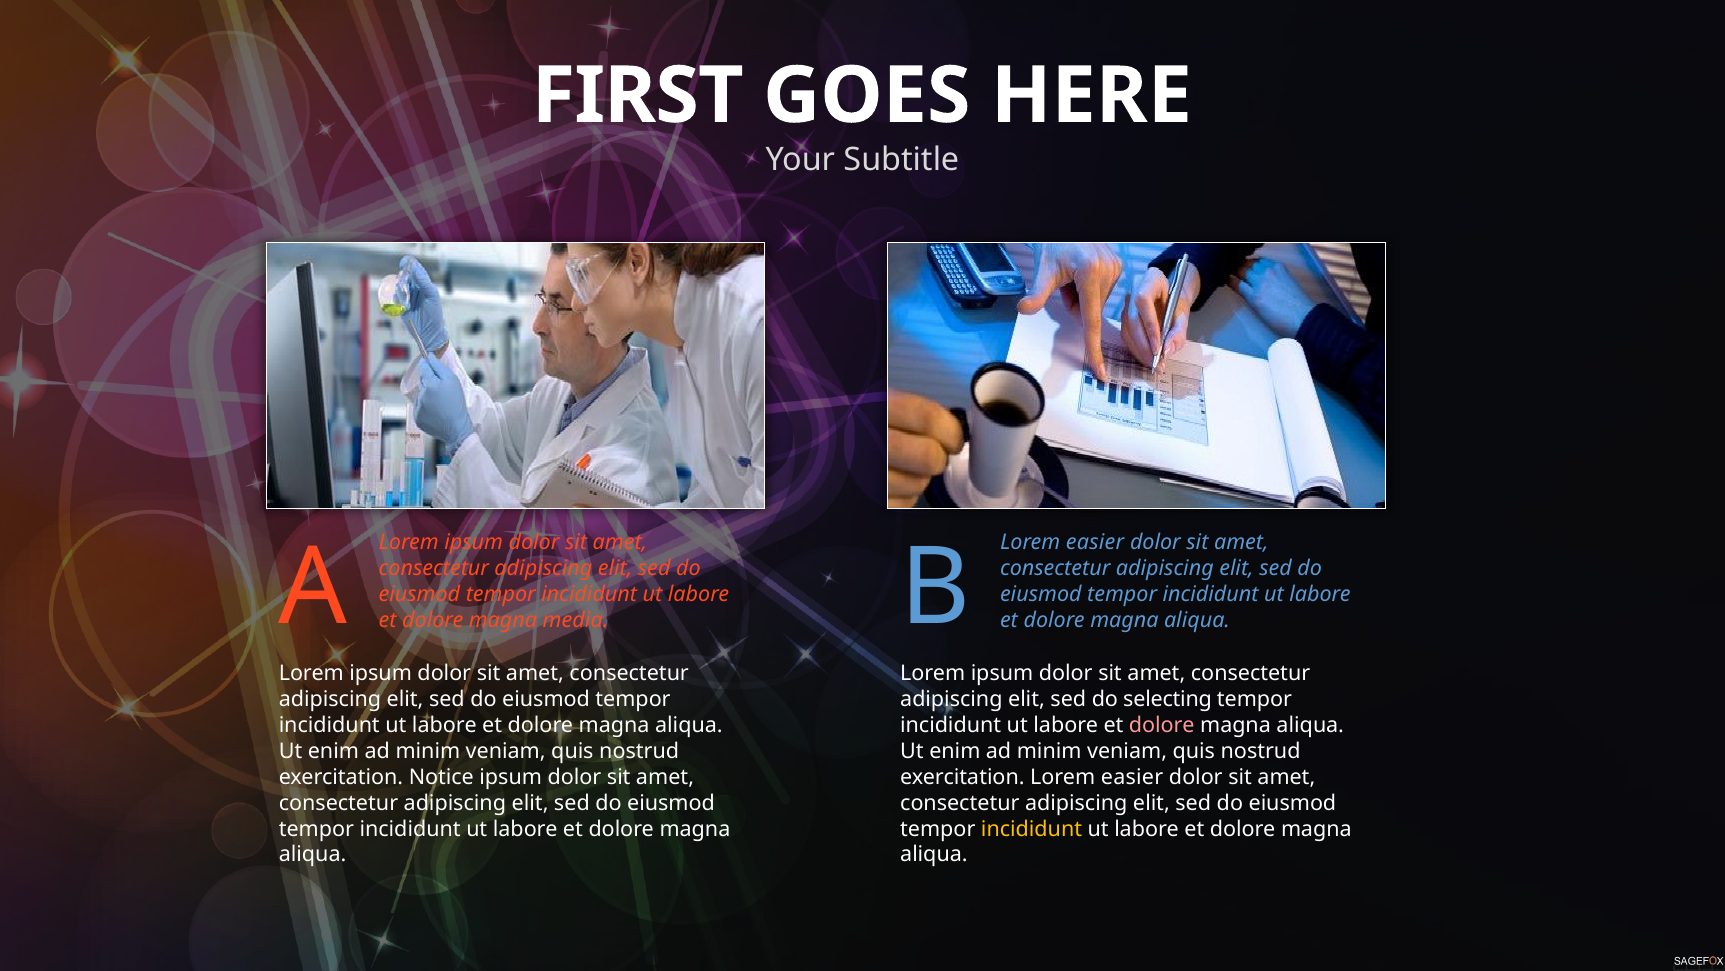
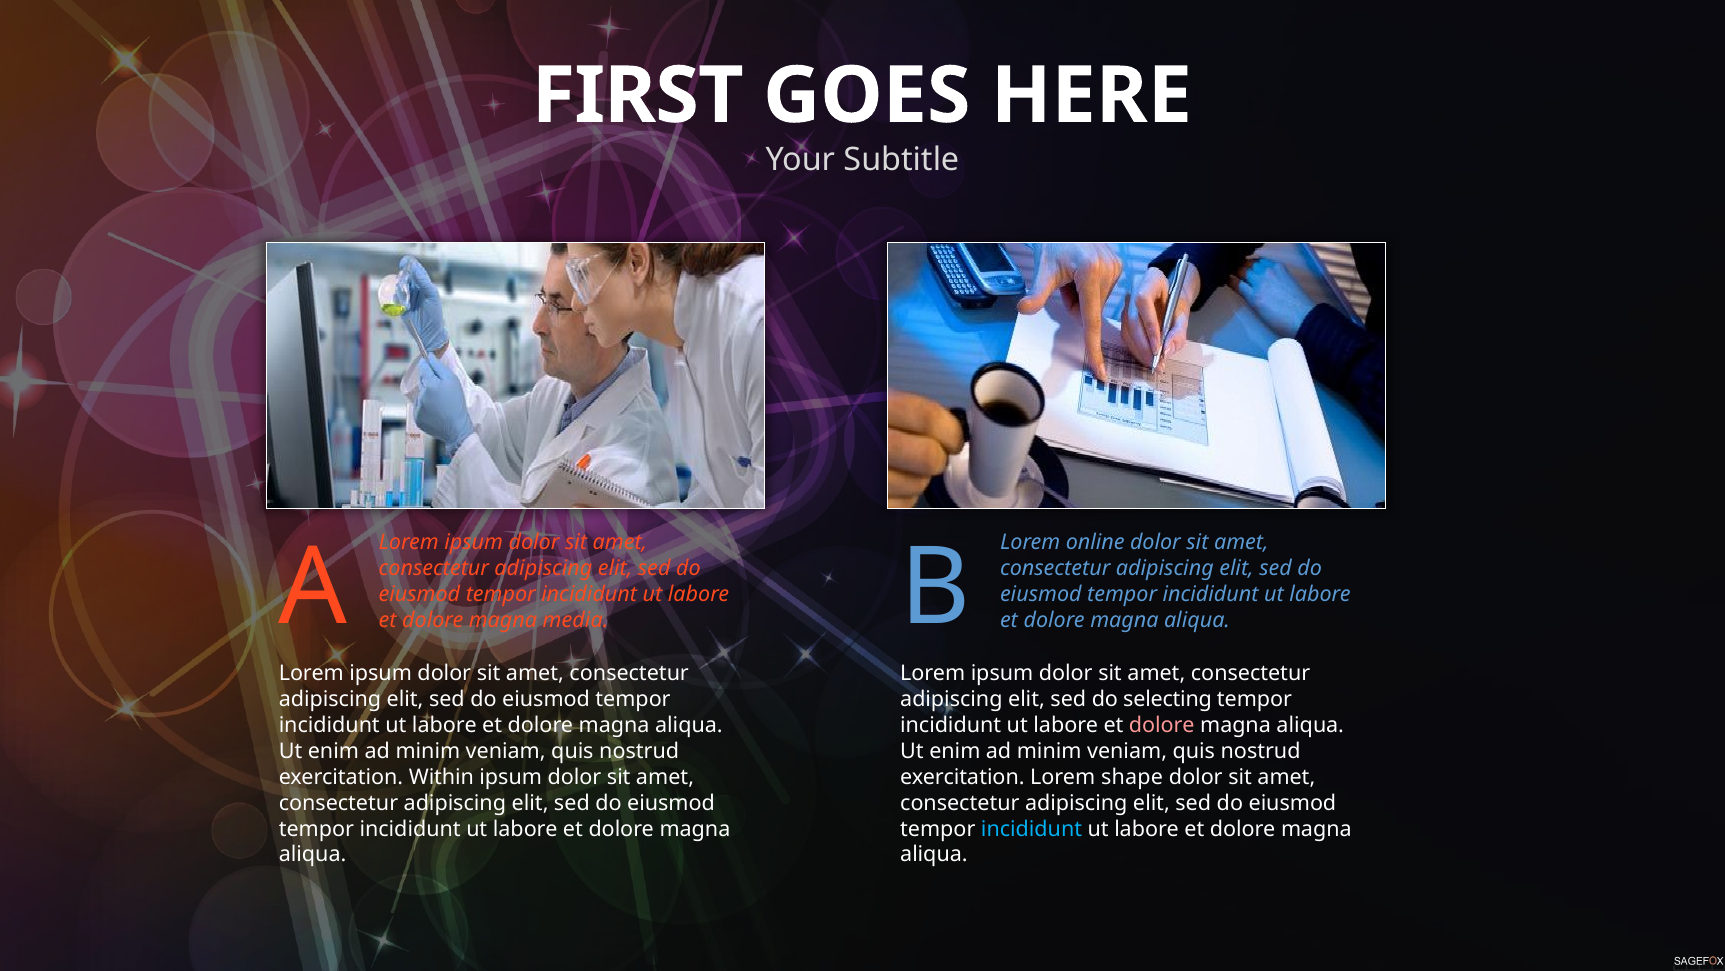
easier at (1095, 542): easier -> online
Notice: Notice -> Within
exercitation Lorem easier: easier -> shape
incididunt at (1032, 828) colour: yellow -> light blue
